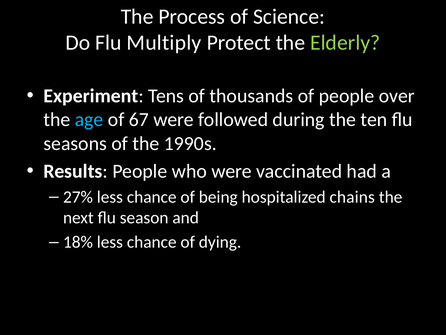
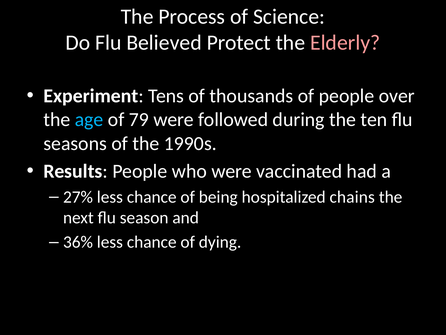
Multiply: Multiply -> Believed
Elderly colour: light green -> pink
67: 67 -> 79
18%: 18% -> 36%
